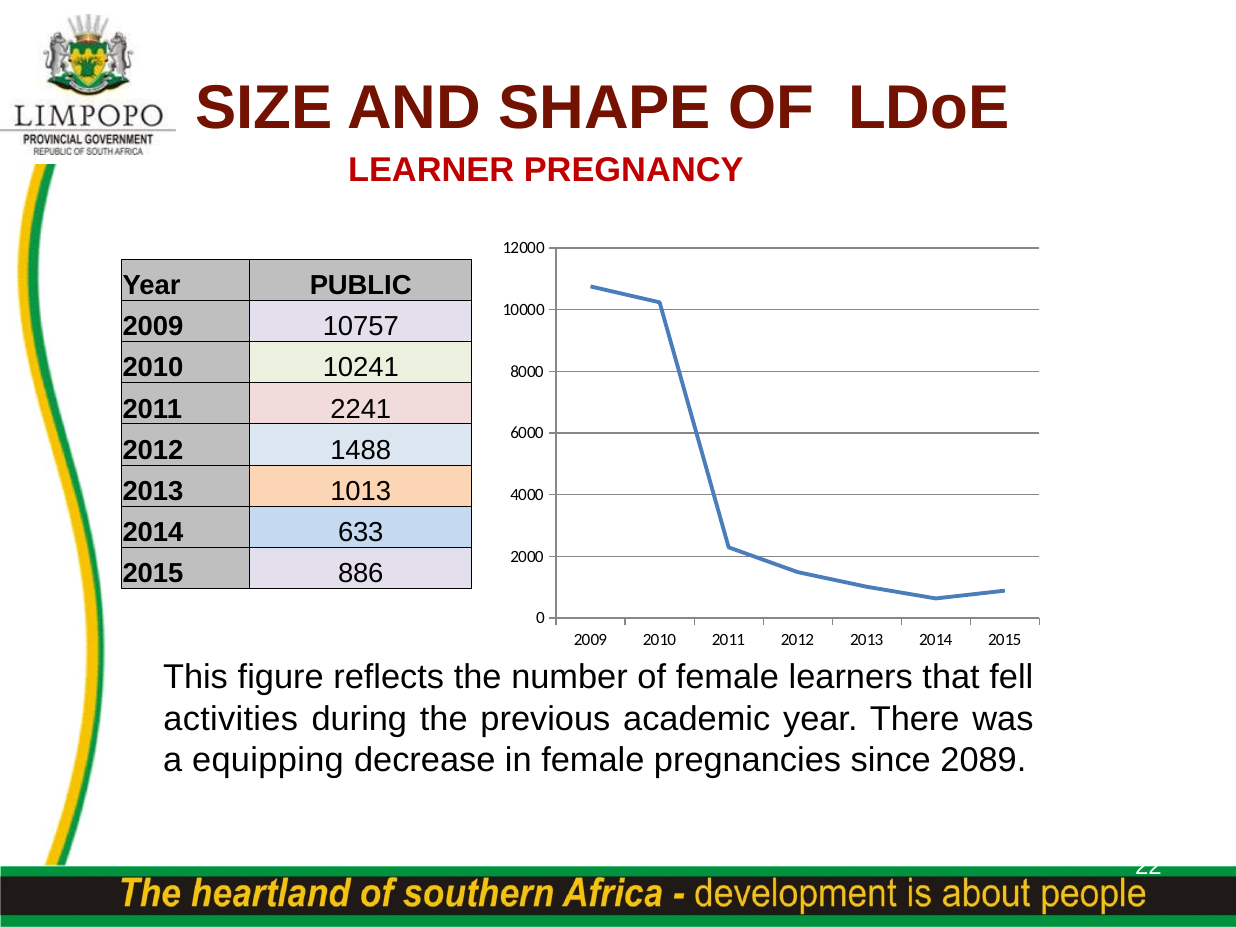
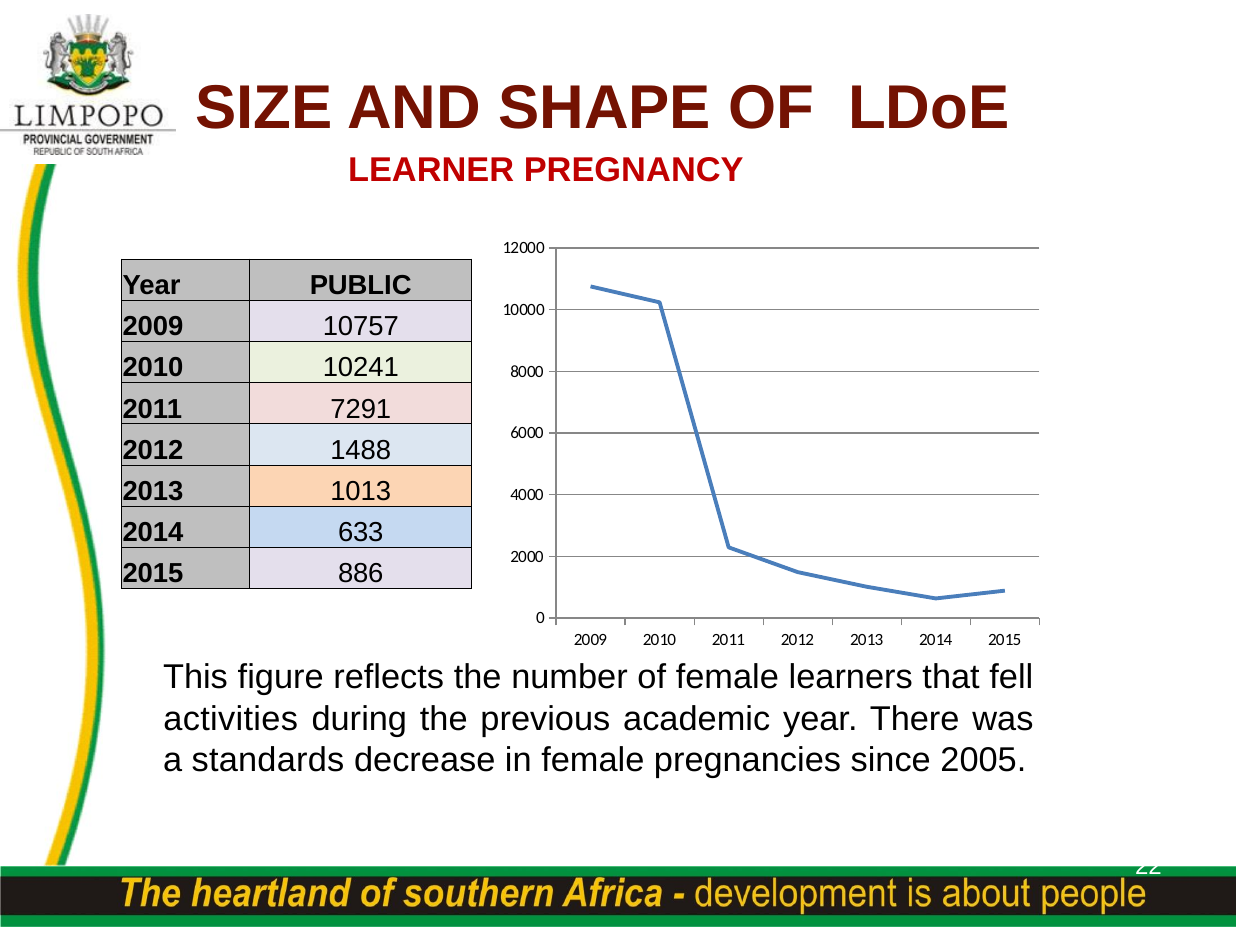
2241: 2241 -> 7291
equipping: equipping -> standards
2089: 2089 -> 2005
